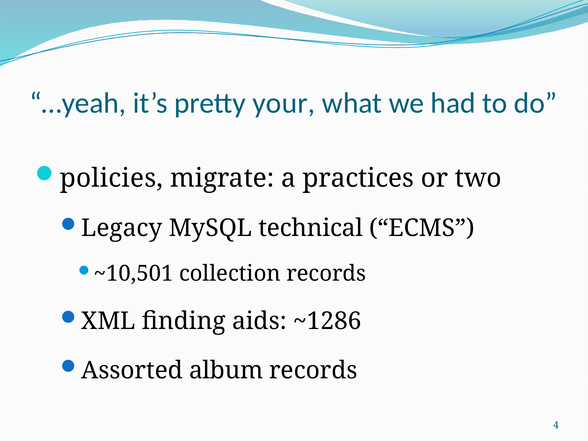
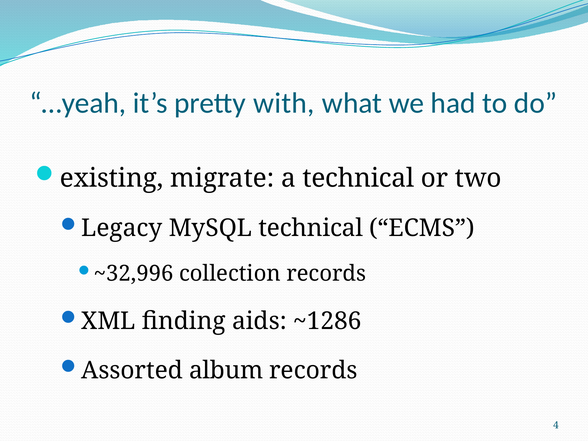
your: your -> with
policies: policies -> existing
a practices: practices -> technical
~10,501: ~10,501 -> ~32,996
